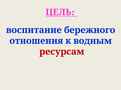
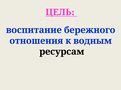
ресурсам colour: red -> black
